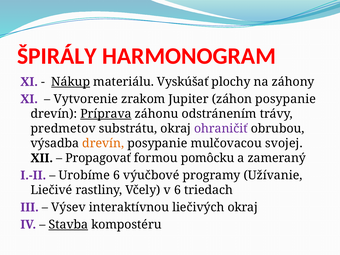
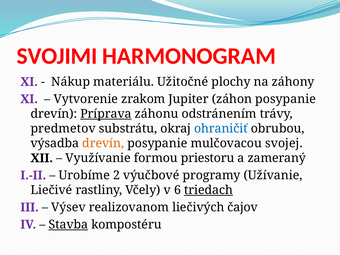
ŠPIRÁLY: ŠPIRÁLY -> SVOJIMI
Nákup underline: present -> none
Vyskúšať: Vyskúšať -> Užitočné
ohraničiť colour: purple -> blue
Propagovať: Propagovať -> Využívanie
pomôcku: pomôcku -> priestoru
Urobíme 6: 6 -> 2
triedach underline: none -> present
interaktívnou: interaktívnou -> realizovanom
liečivých okraj: okraj -> čajov
